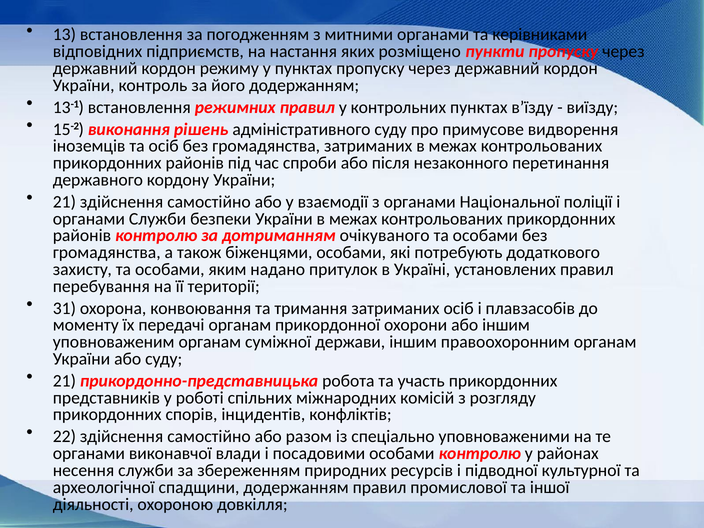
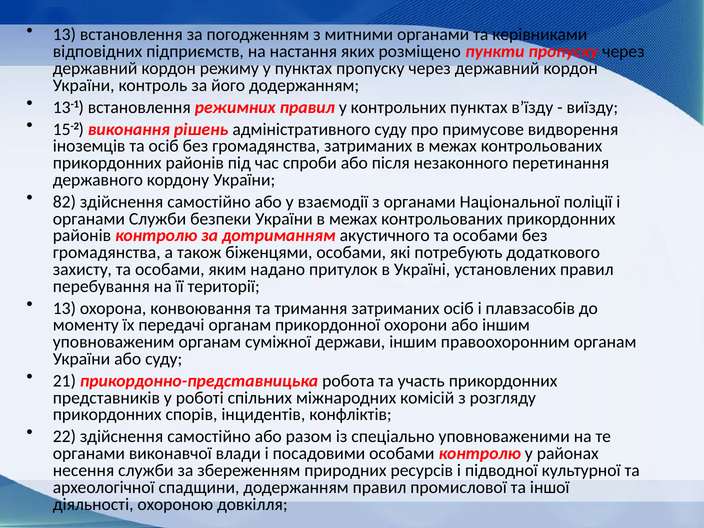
21 at (64, 202): 21 -> 82
очікуваного: очікуваного -> акустичного
31 at (64, 308): 31 -> 13
